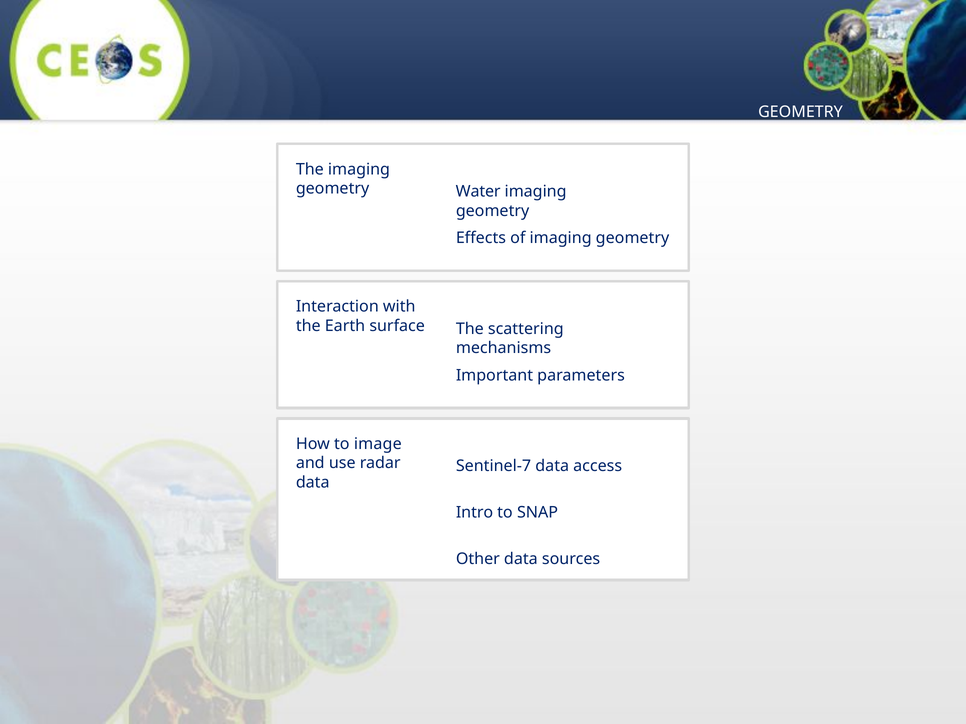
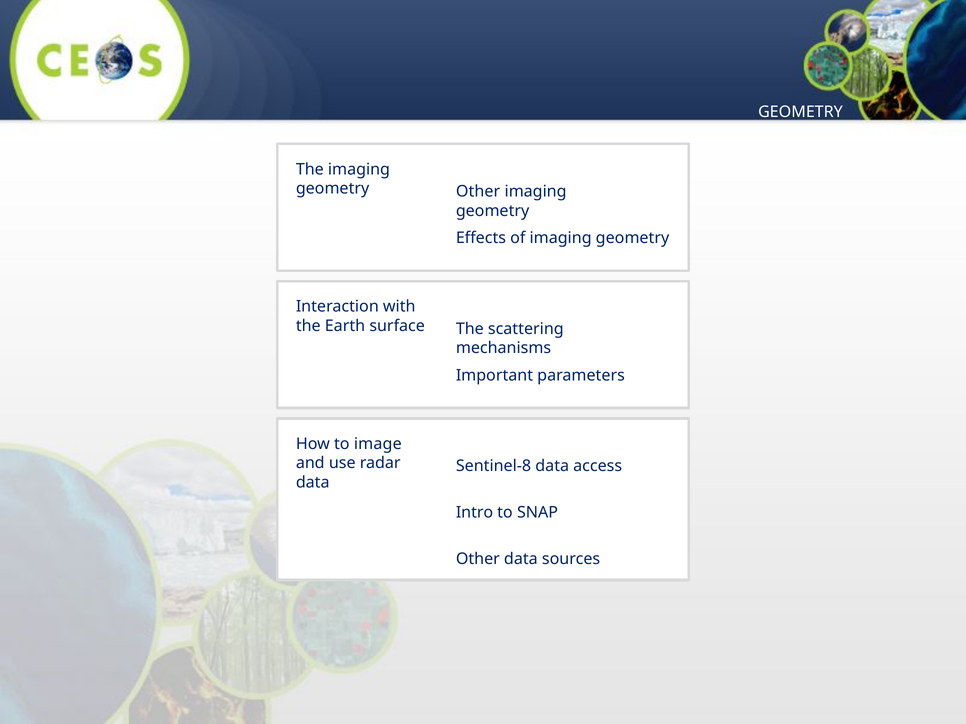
geometry Water: Water -> Other
Sentinel-7: Sentinel-7 -> Sentinel-8
